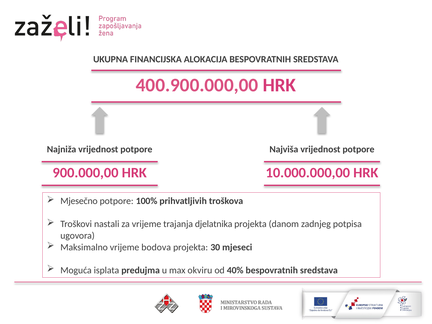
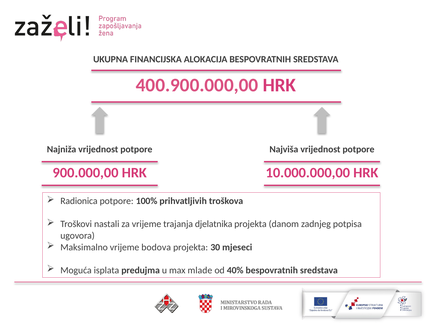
Mjesečno: Mjesečno -> Radionica
okviru: okviru -> mlade
